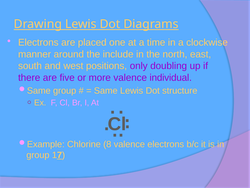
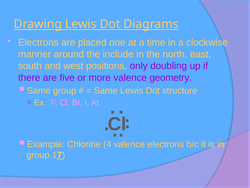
individual: individual -> geometry
8: 8 -> 4
